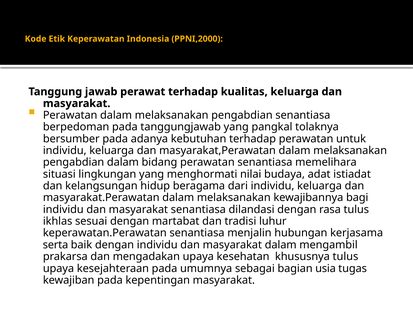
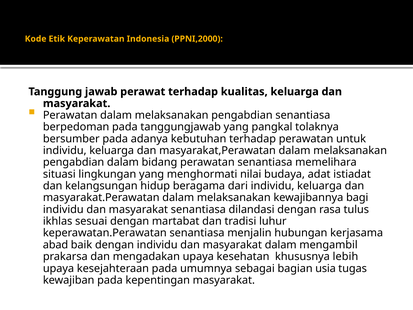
serta: serta -> abad
khususnya tulus: tulus -> lebih
